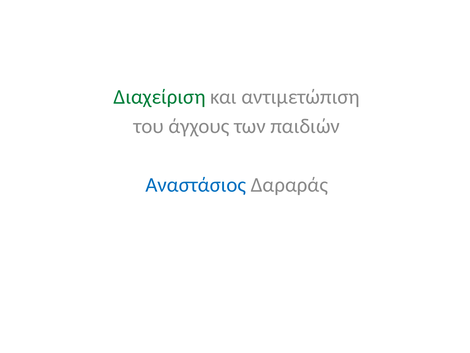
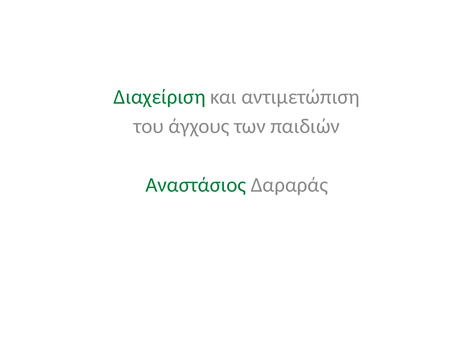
Αναστάσιος colour: blue -> green
